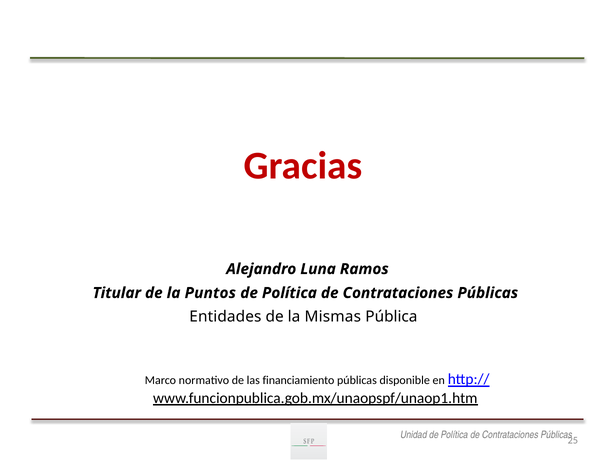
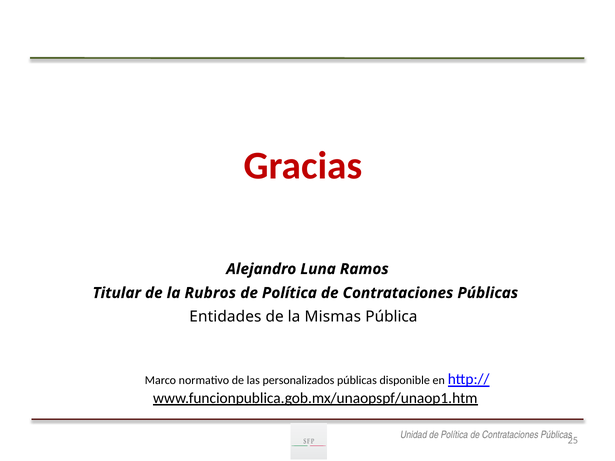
Puntos: Puntos -> Rubros
financiamiento: financiamiento -> personalizados
